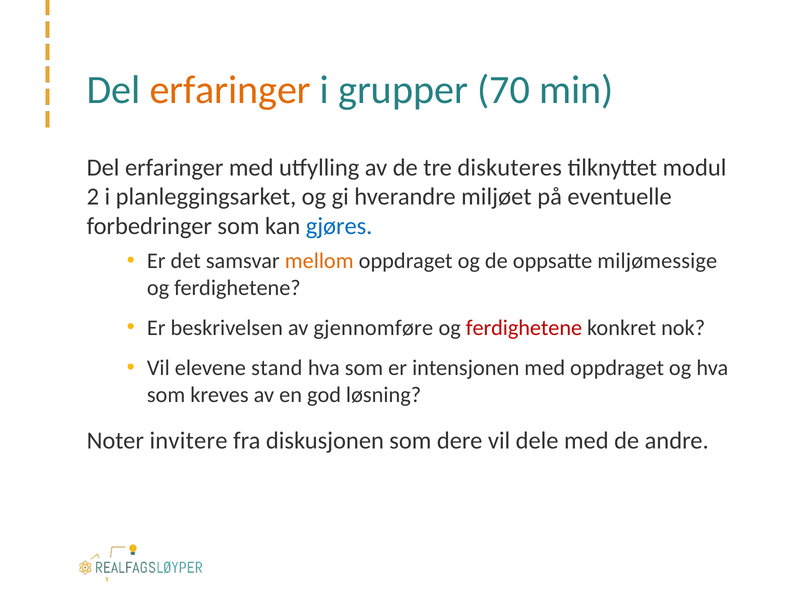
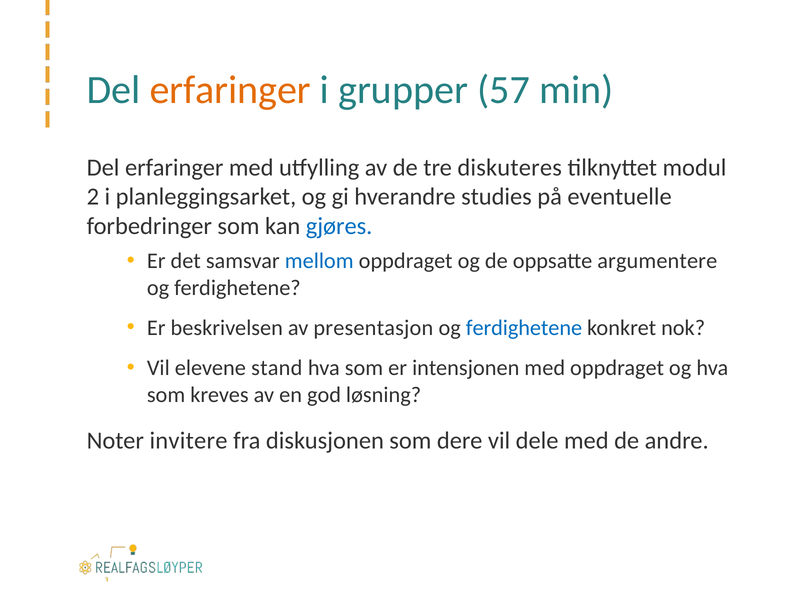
70: 70 -> 57
miljøet: miljøet -> studies
mellom colour: orange -> blue
miljømessige: miljømessige -> argumentere
gjennomføre: gjennomføre -> presentasjon
ferdighetene at (524, 328) colour: red -> blue
